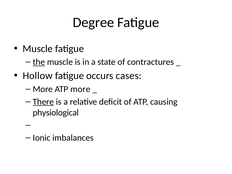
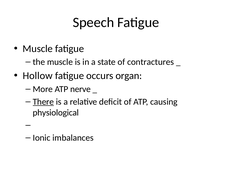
Degree: Degree -> Speech
the underline: present -> none
cases: cases -> organ
ATP more: more -> nerve
